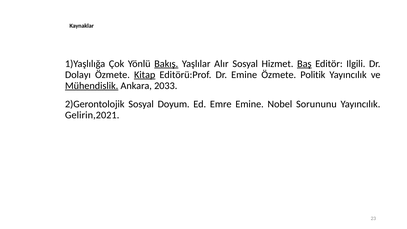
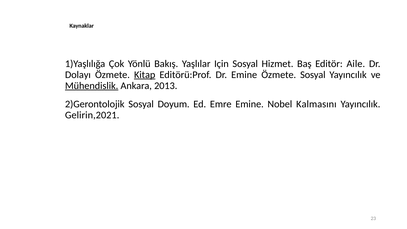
Bakış underline: present -> none
Alır: Alır -> Için
Baş underline: present -> none
Ilgili: Ilgili -> Aile
Özmete Politik: Politik -> Sosyal
2033: 2033 -> 2013
Sorununu: Sorununu -> Kalmasını
